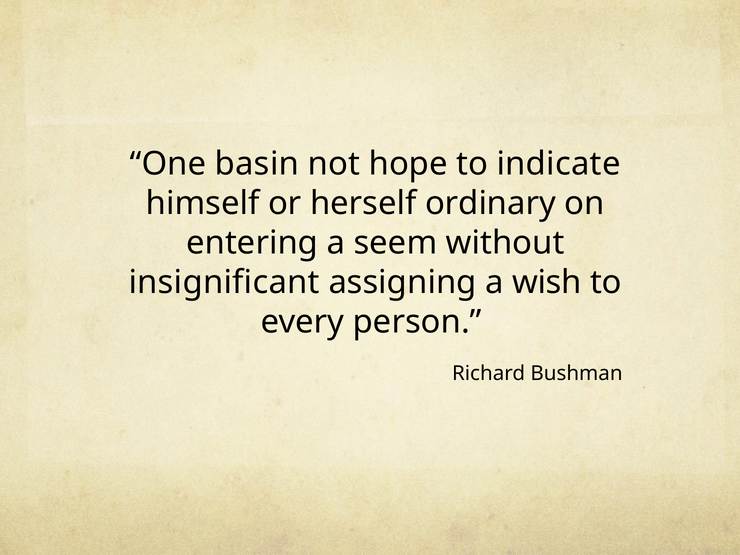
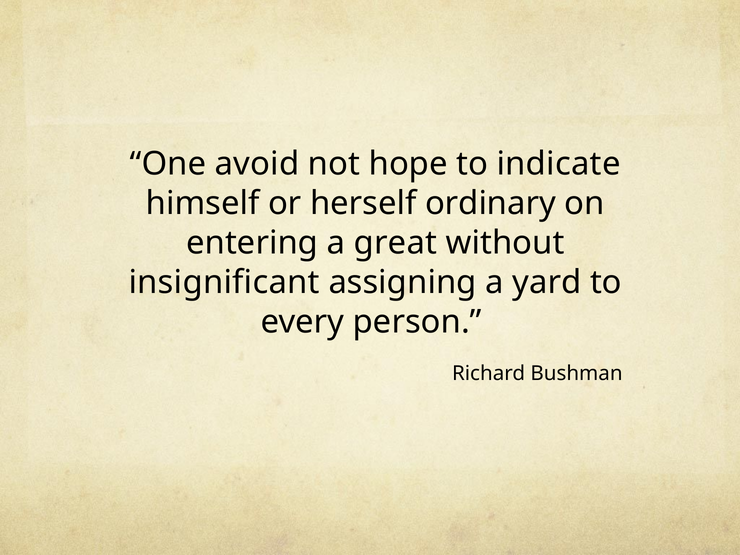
basin: basin -> avoid
seem: seem -> great
wish: wish -> yard
